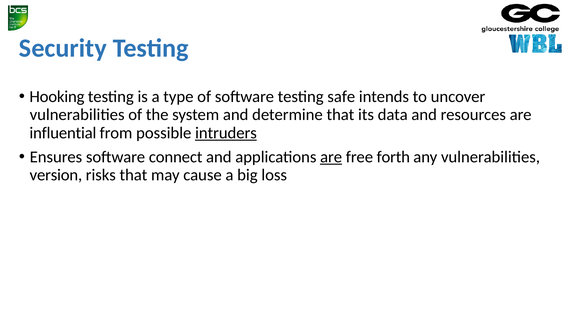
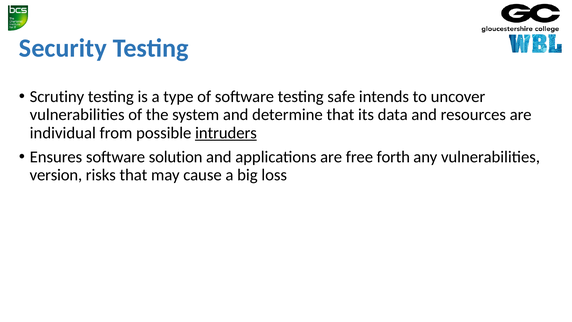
Hooking: Hooking -> Scrutiny
influential: influential -> individual
connect: connect -> solution
are at (331, 157) underline: present -> none
